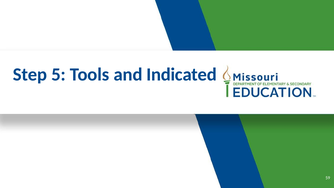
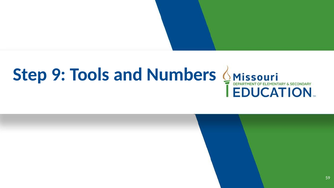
5: 5 -> 9
Indicated: Indicated -> Numbers
